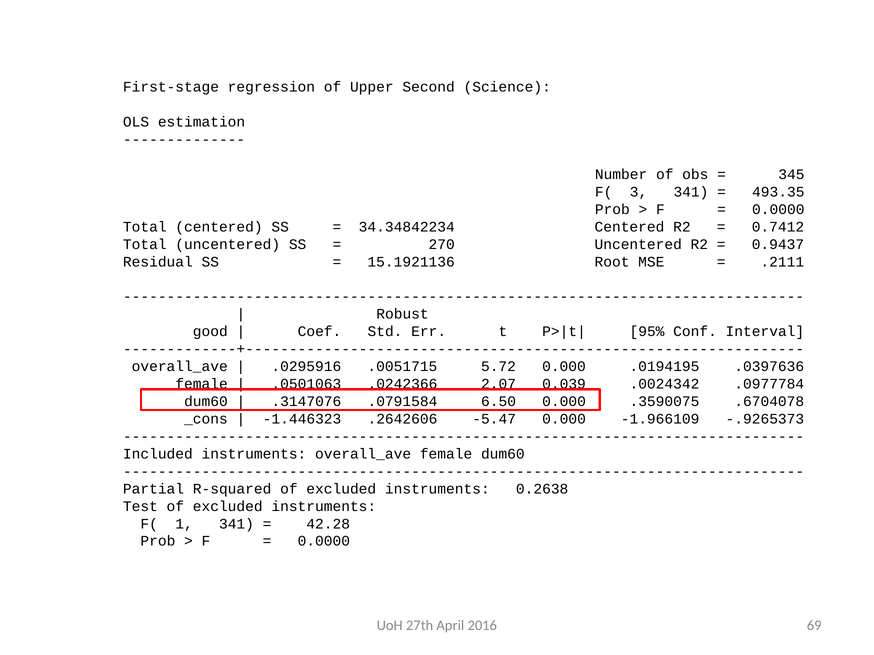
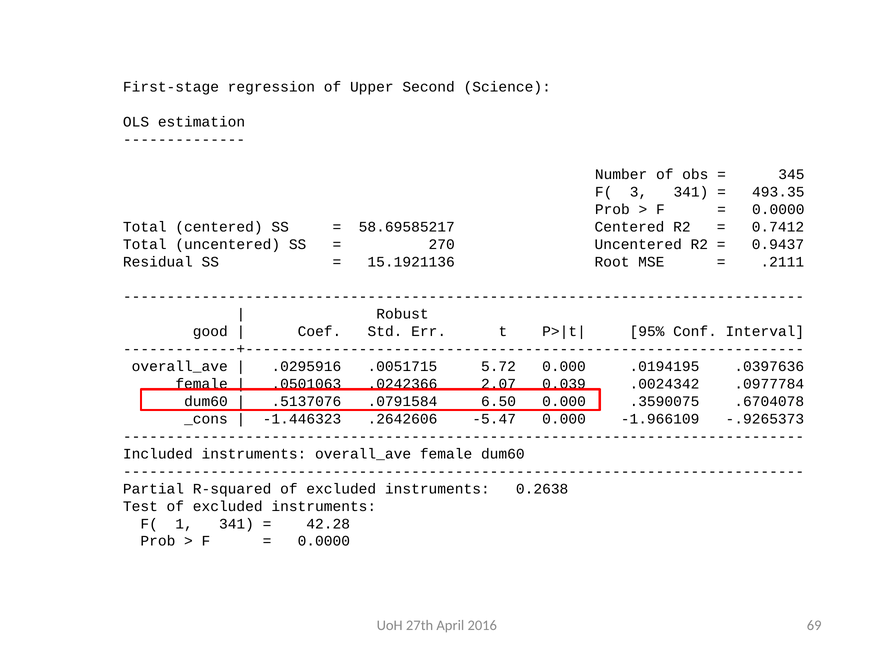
34.34842234: 34.34842234 -> 58.69585217
.3147076: .3147076 -> .5137076
